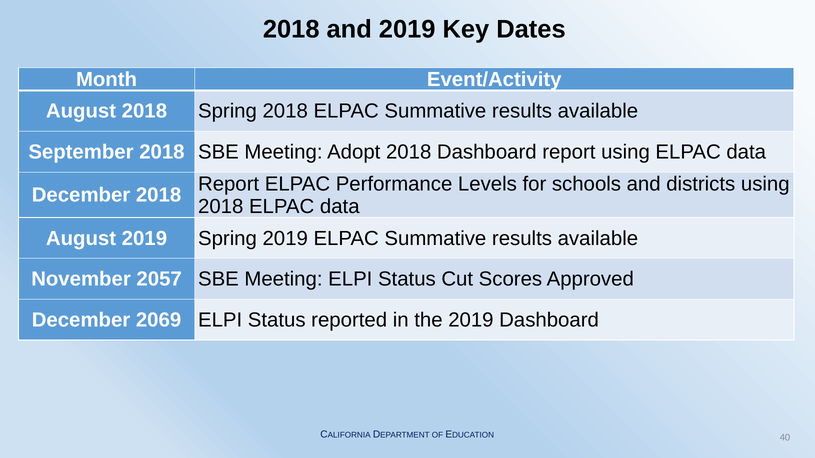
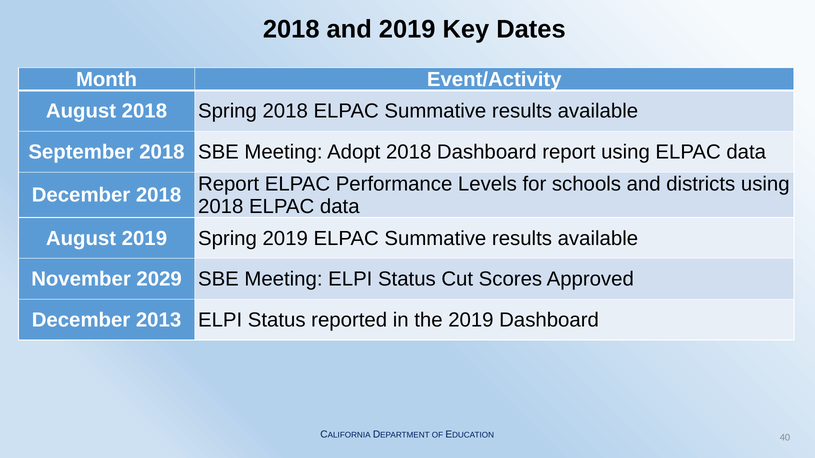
2057: 2057 -> 2029
2069: 2069 -> 2013
